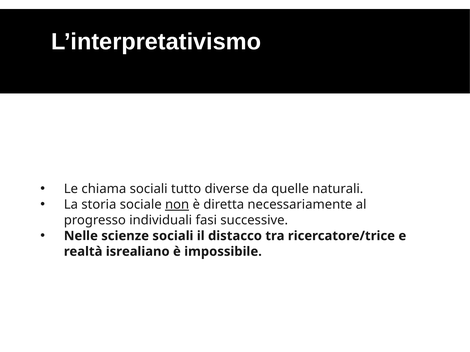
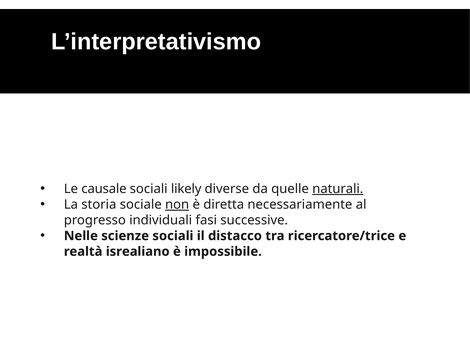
chiama: chiama -> causale
tutto: tutto -> likely
naturali underline: none -> present
